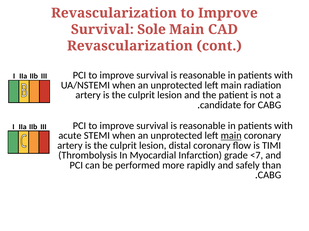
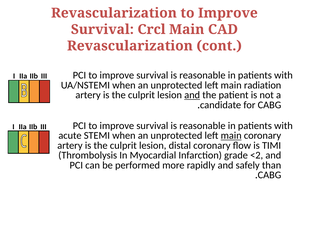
Sole: Sole -> Crcl
and at (192, 95) underline: none -> present
<7: <7 -> <2
